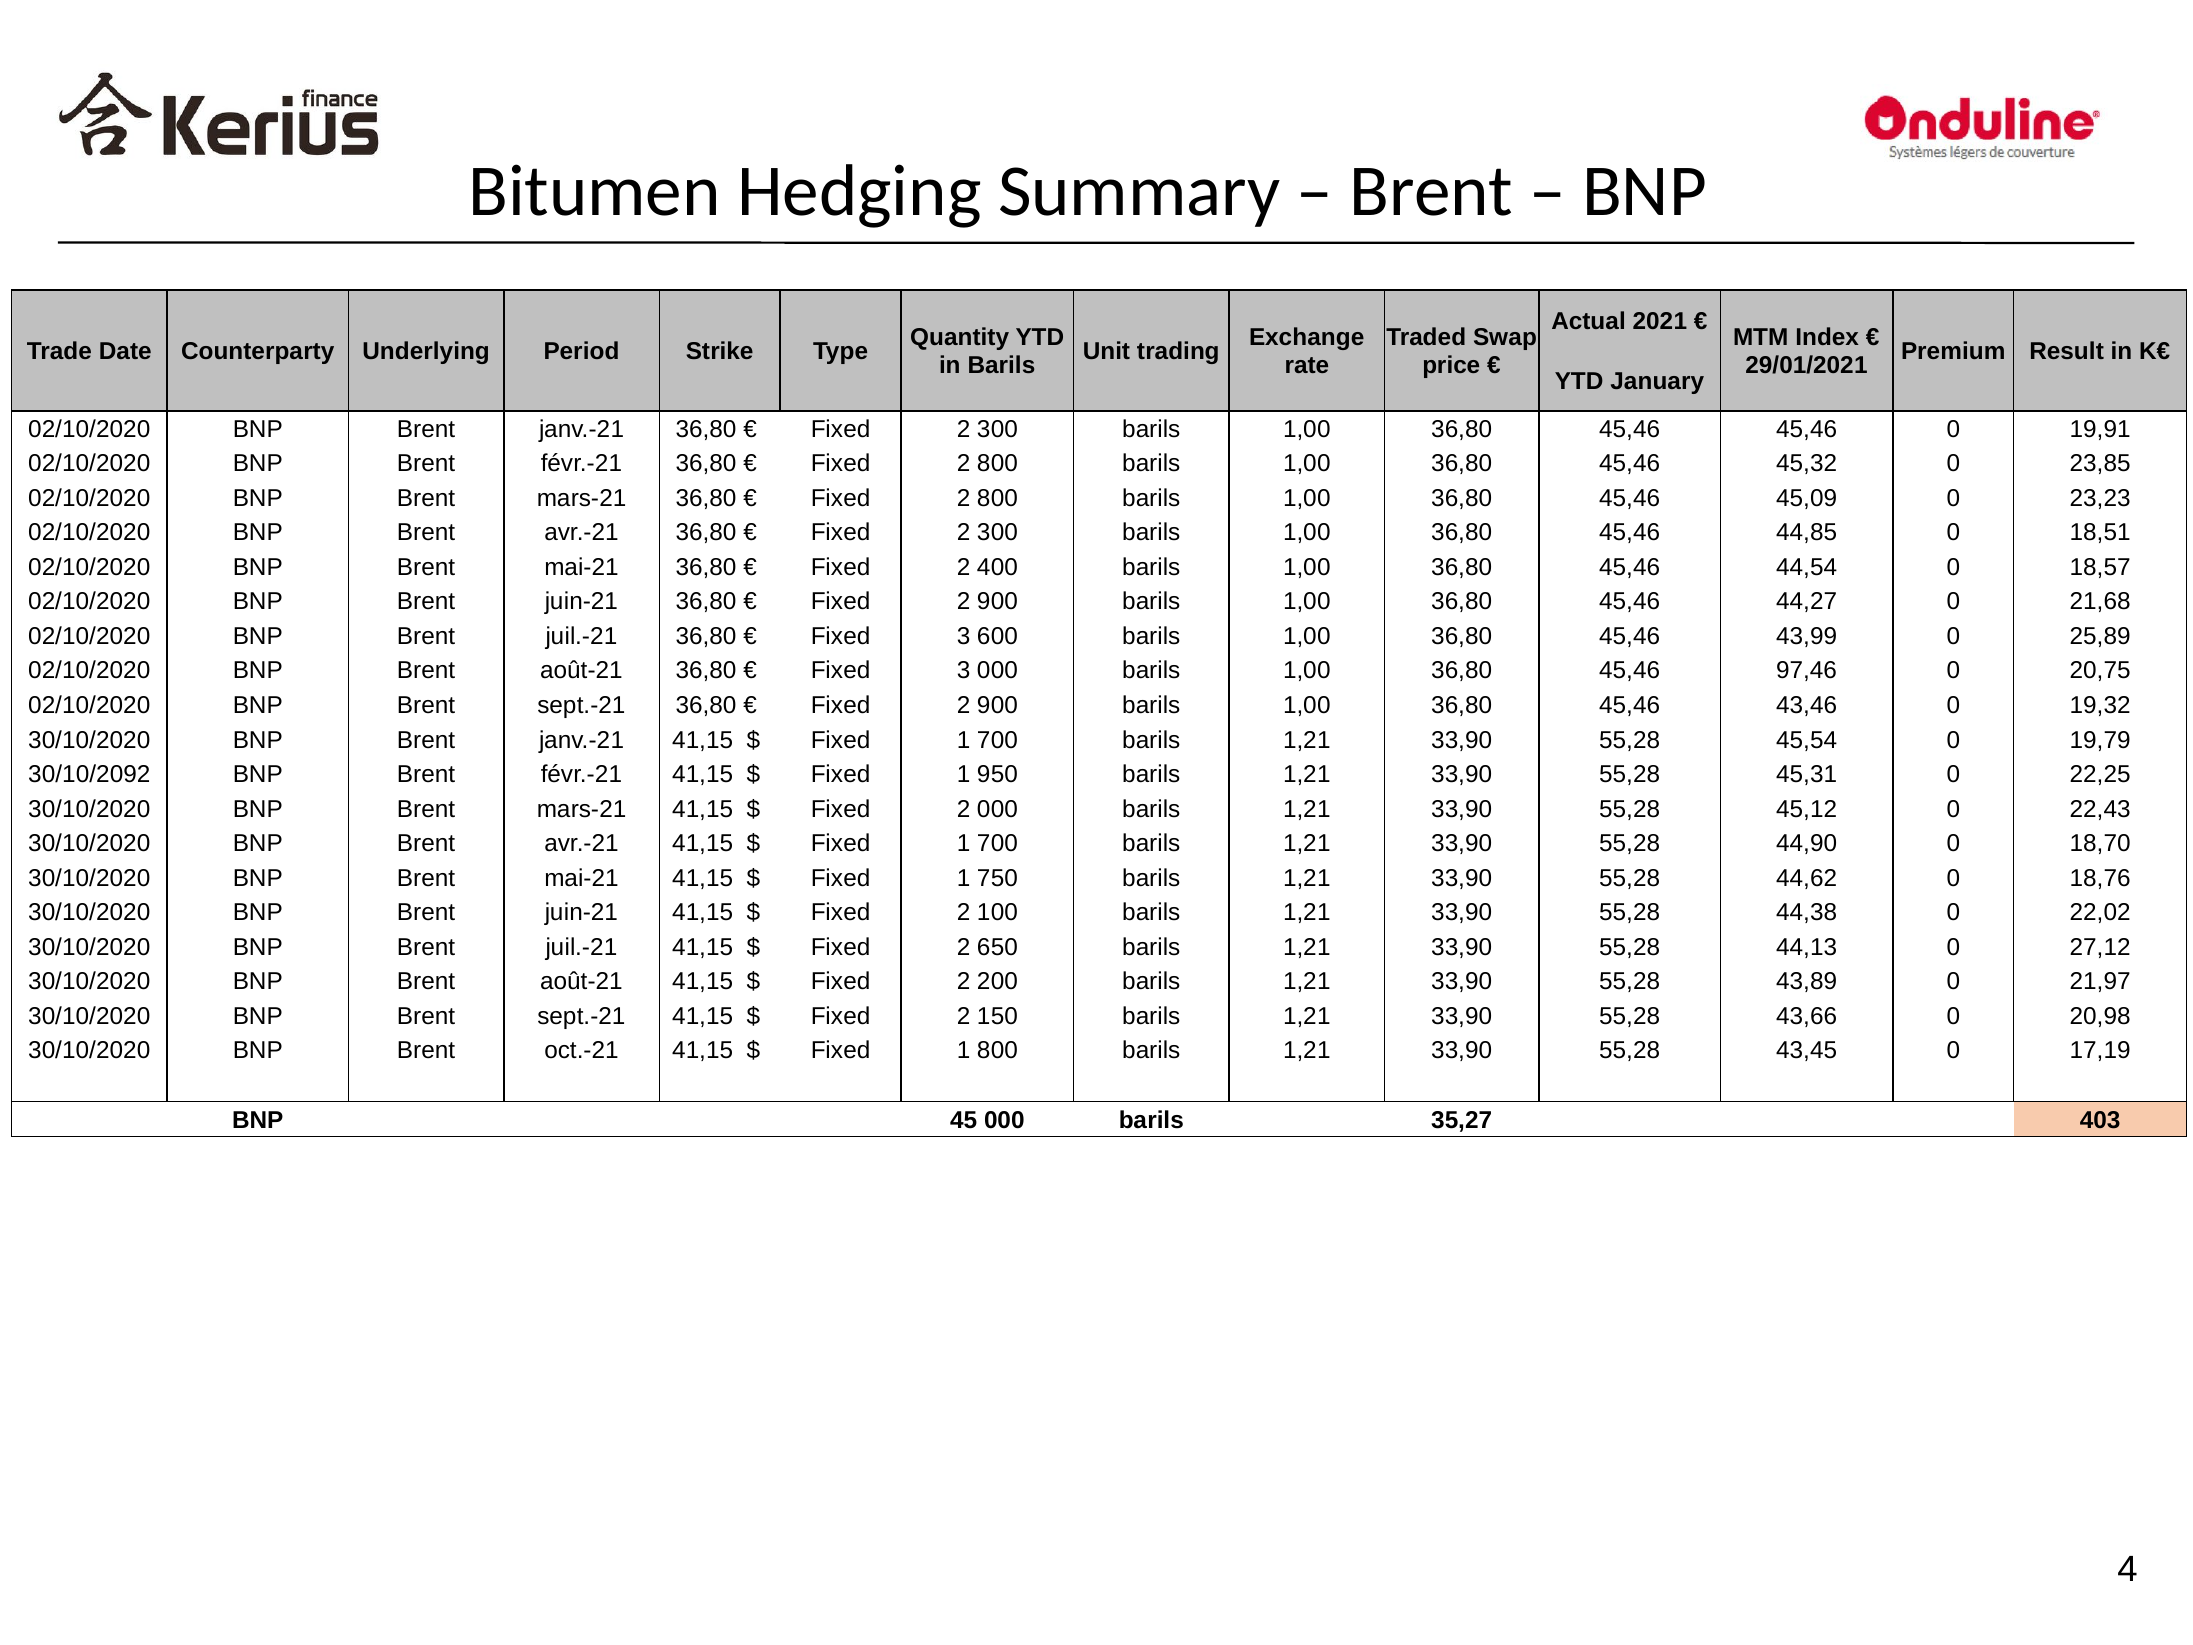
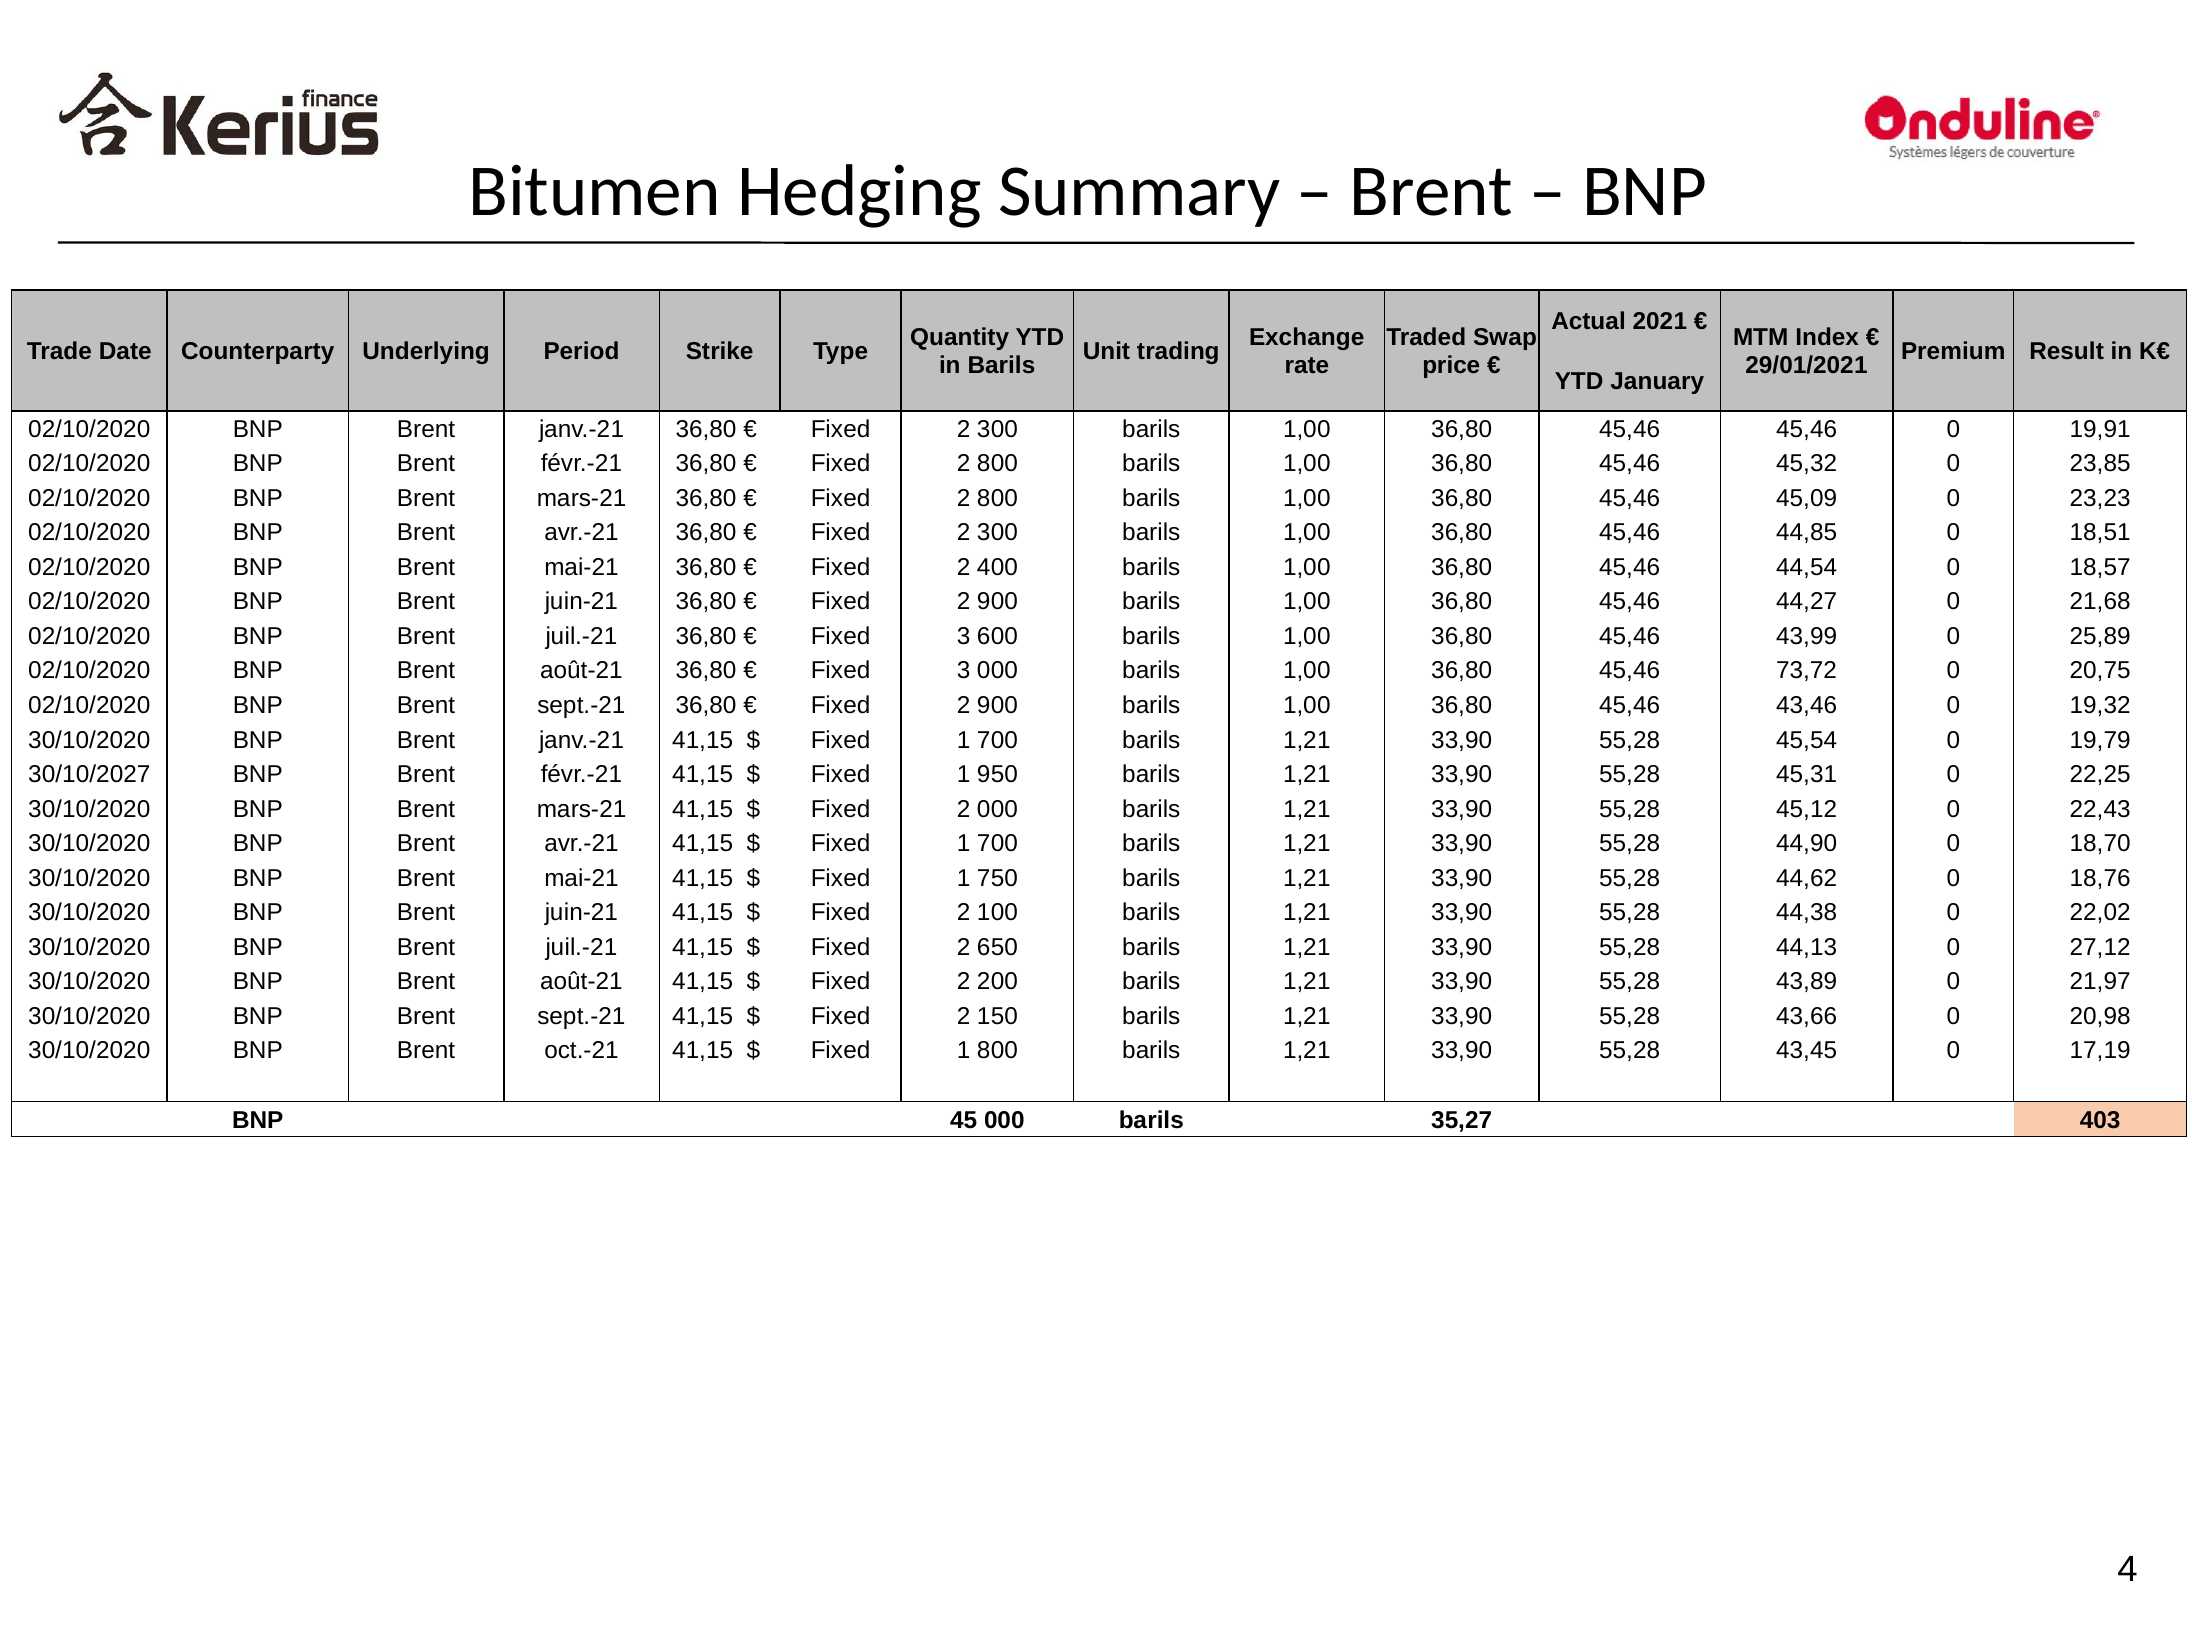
97,46: 97,46 -> 73,72
30/10/2092: 30/10/2092 -> 30/10/2027
